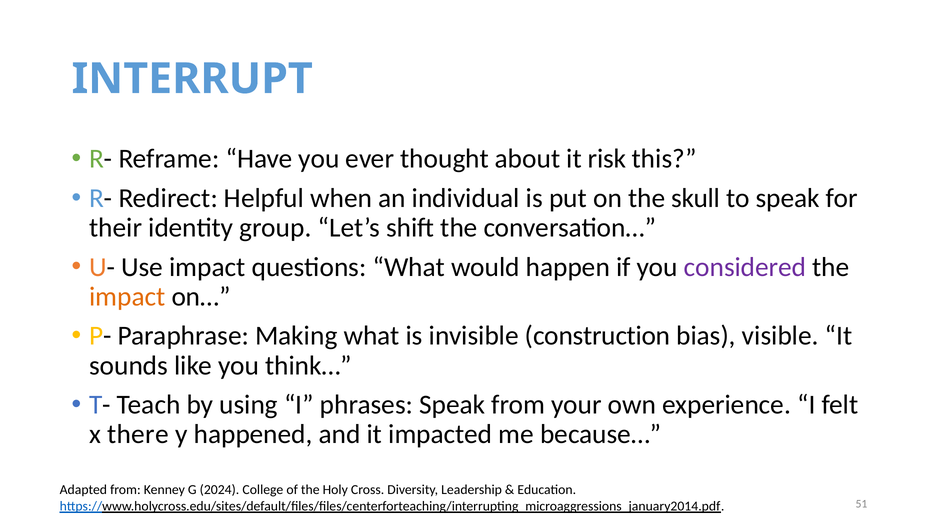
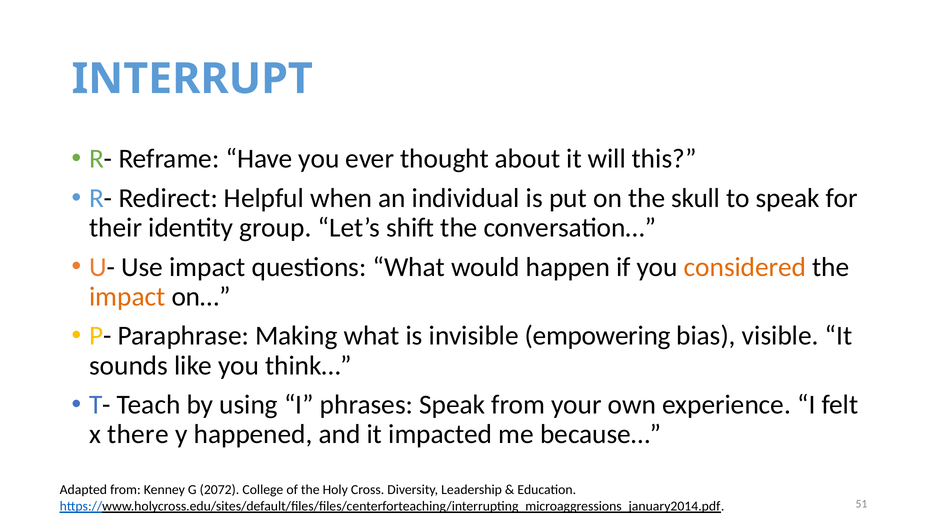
risk: risk -> will
considered colour: purple -> orange
construction: construction -> empowering
2024: 2024 -> 2072
